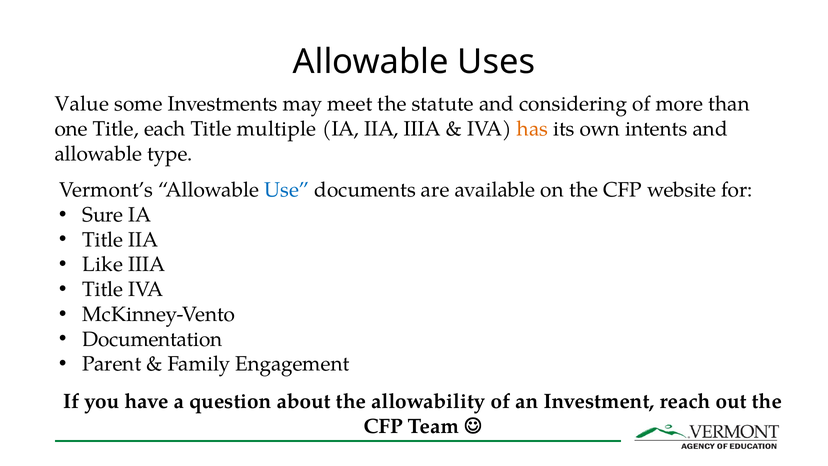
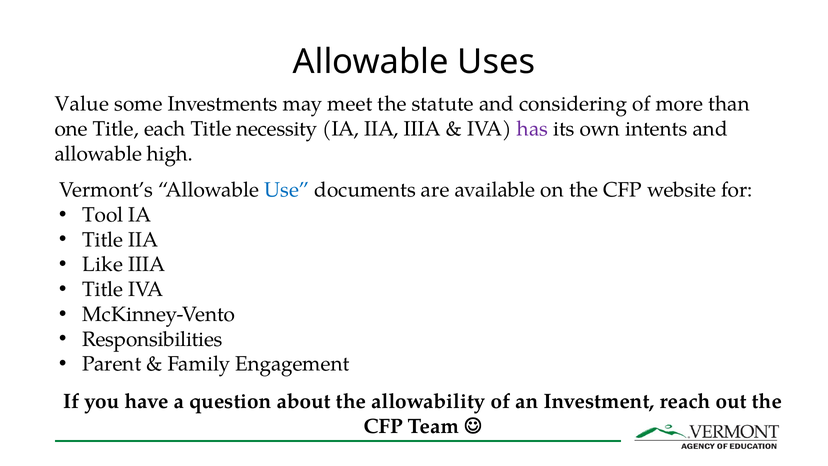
multiple: multiple -> necessity
has colour: orange -> purple
type: type -> high
Sure: Sure -> Tool
Documentation: Documentation -> Responsibilities
